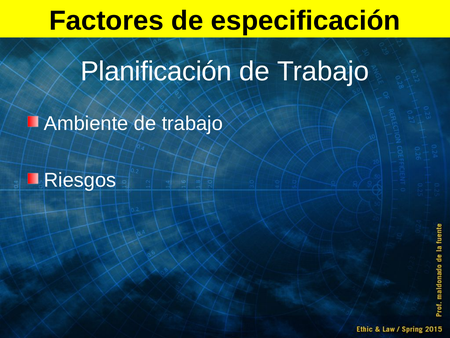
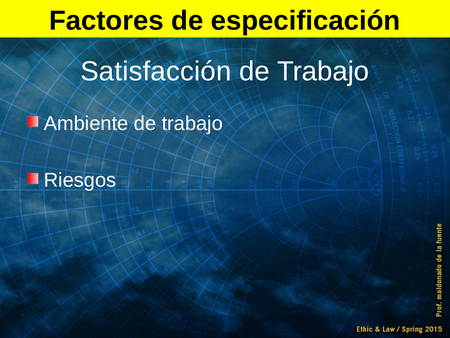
Planificación: Planificación -> Satisfacción
